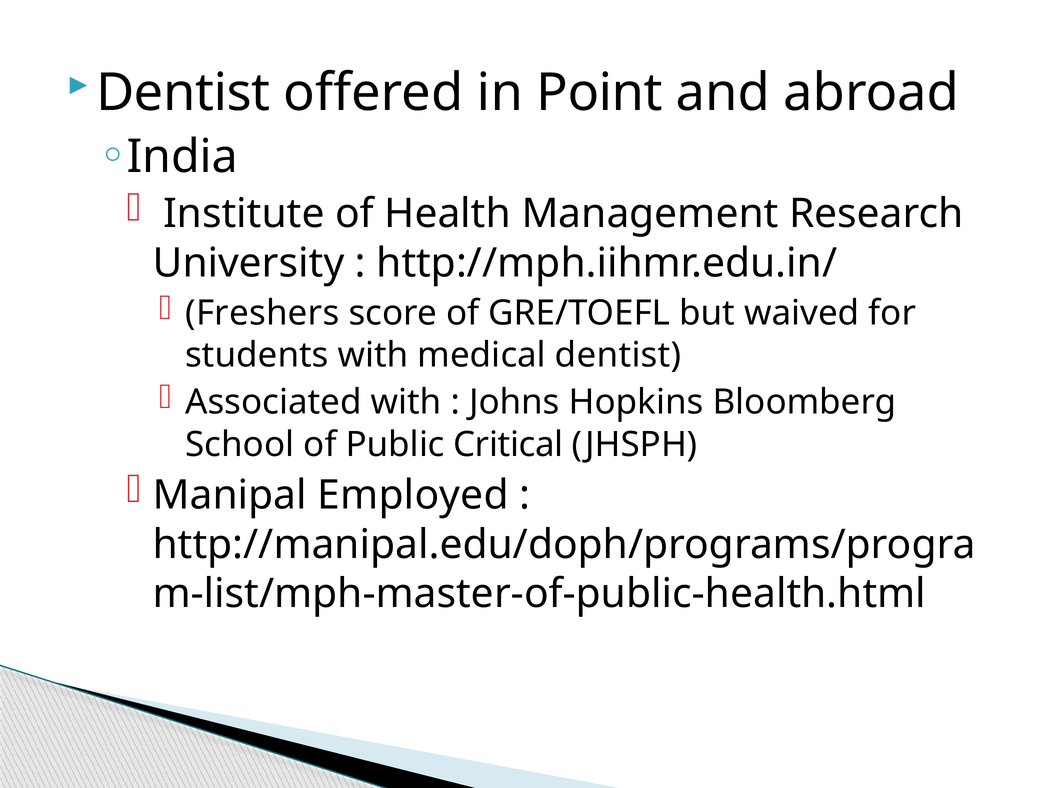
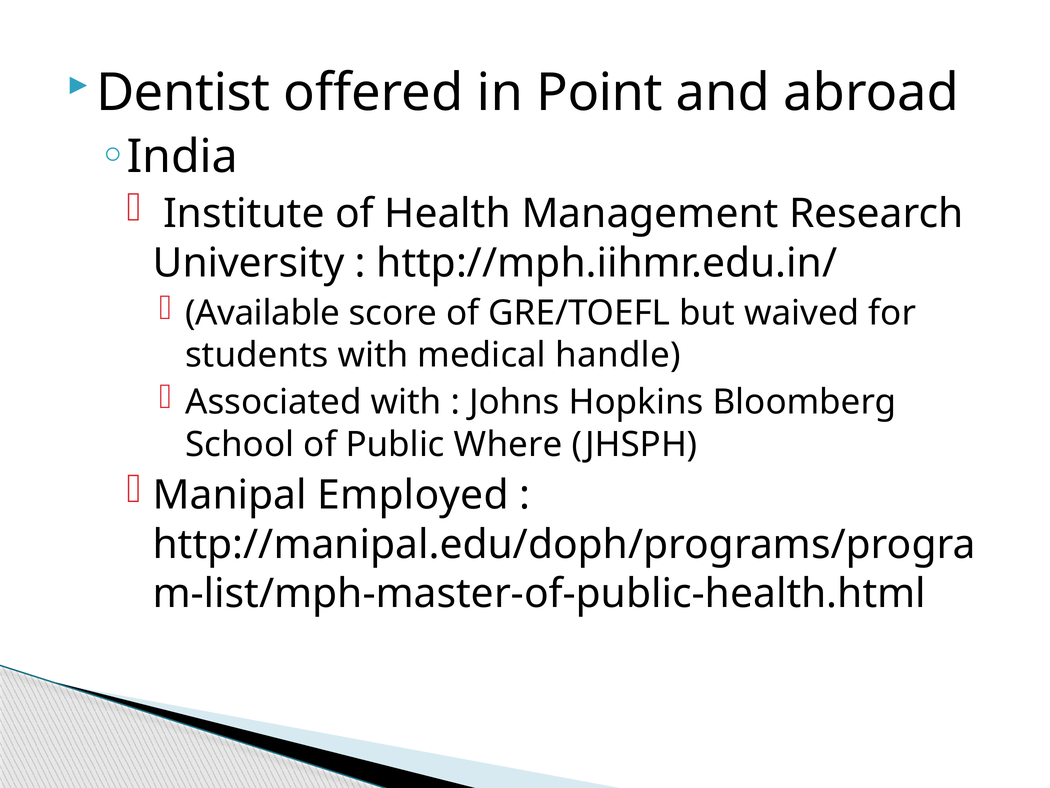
Freshers: Freshers -> Available
medical dentist: dentist -> handle
Critical: Critical -> Where
